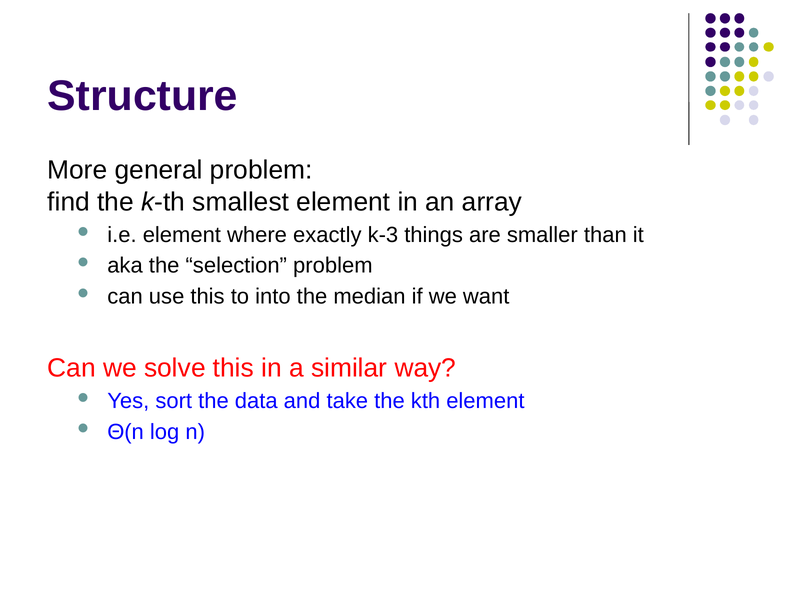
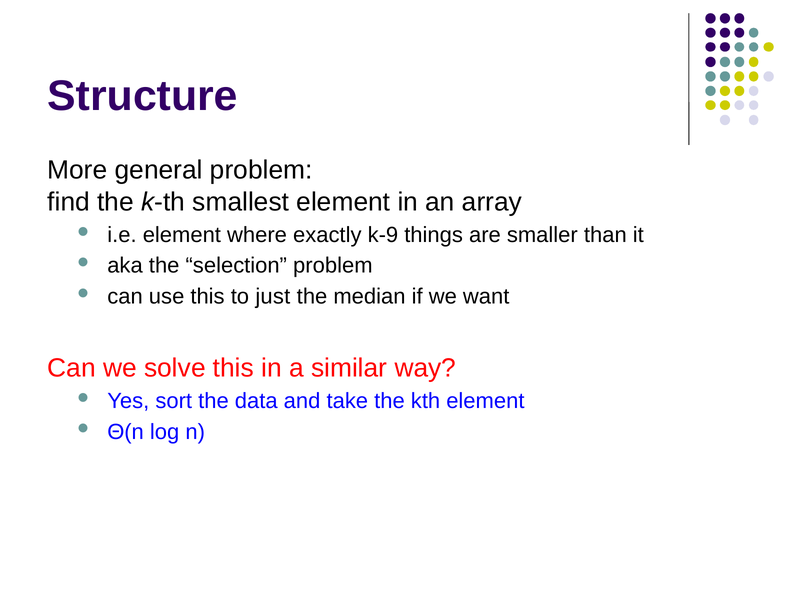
k-3: k-3 -> k-9
into: into -> just
